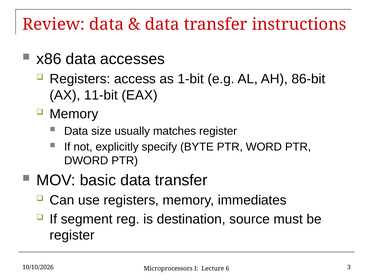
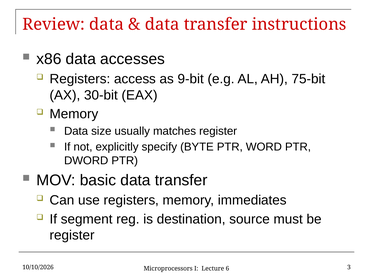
1-bit: 1-bit -> 9-bit
86-bit: 86-bit -> 75-bit
11-bit: 11-bit -> 30-bit
